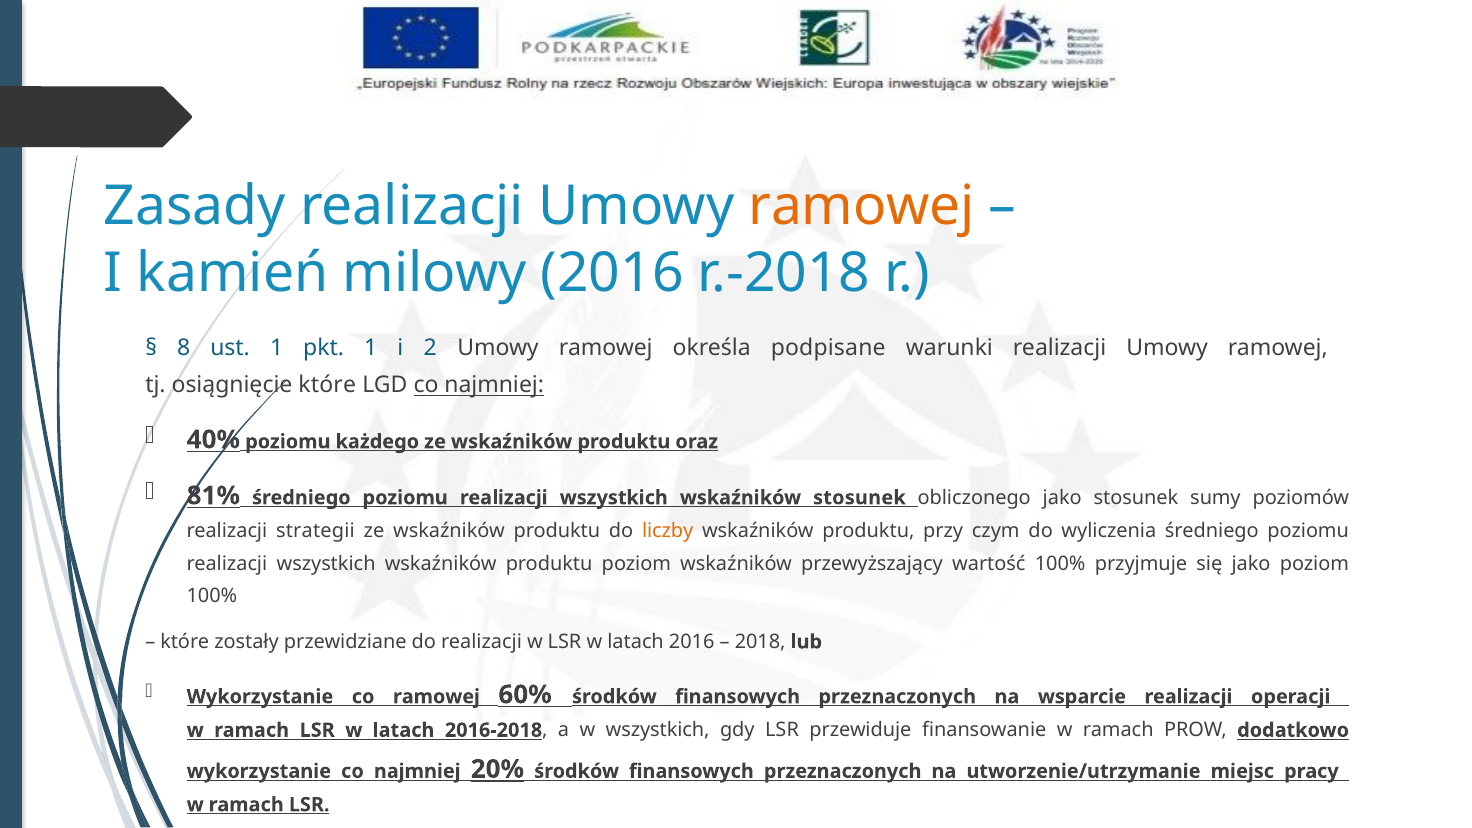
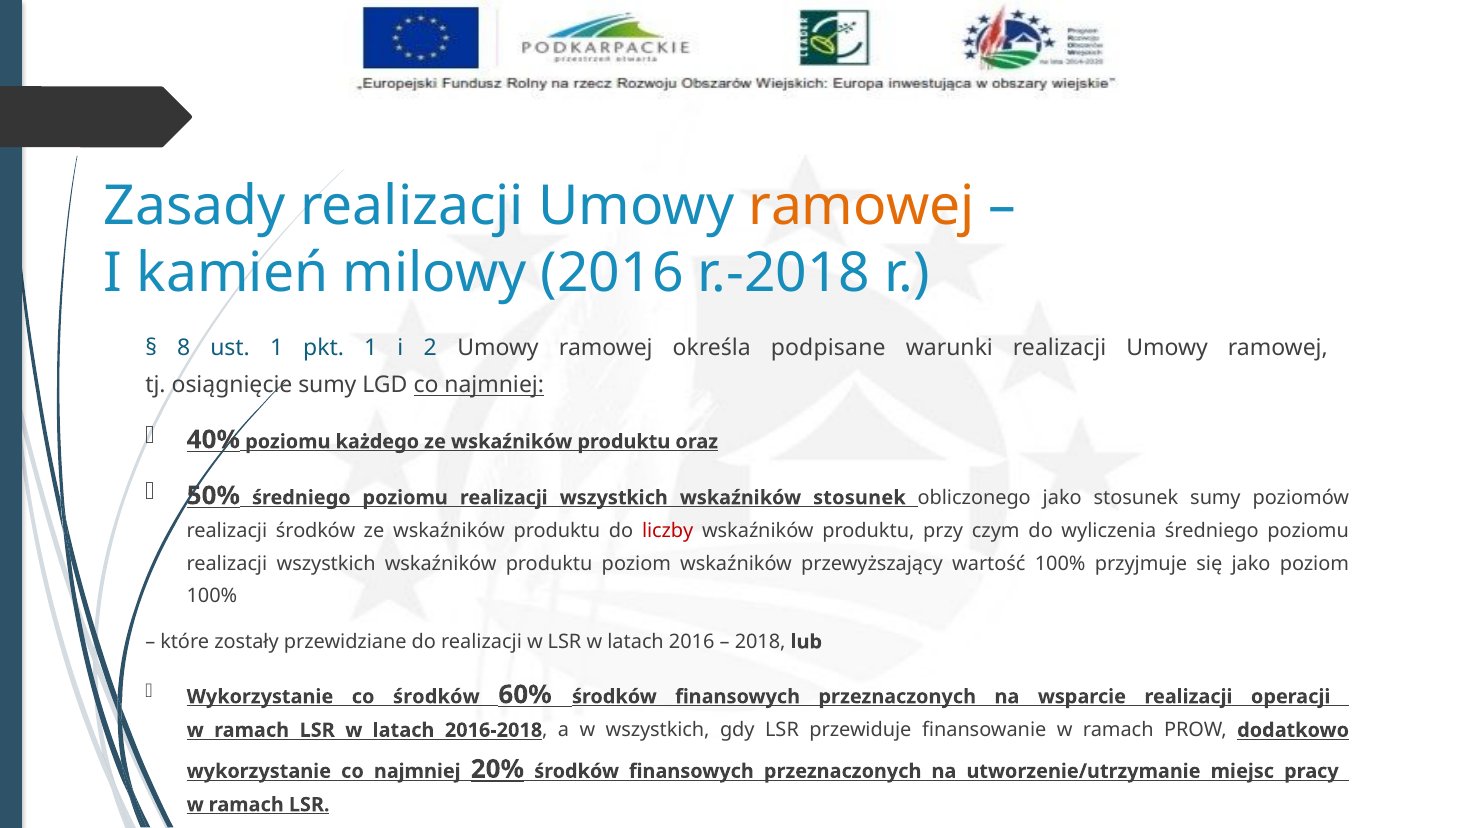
osiągnięcie które: które -> sumy
81%: 81% -> 50%
realizacji strategii: strategii -> środków
liczby colour: orange -> red
co ramowej: ramowej -> środków
